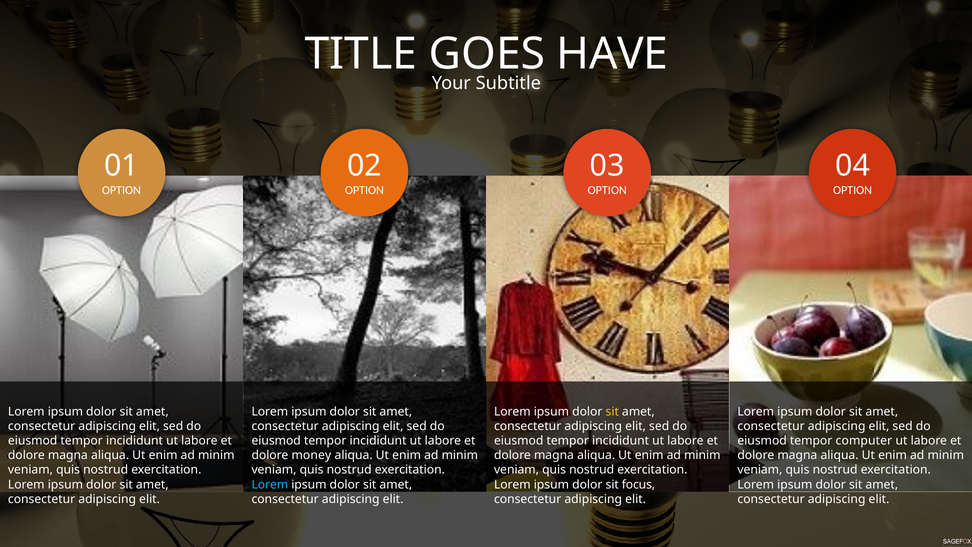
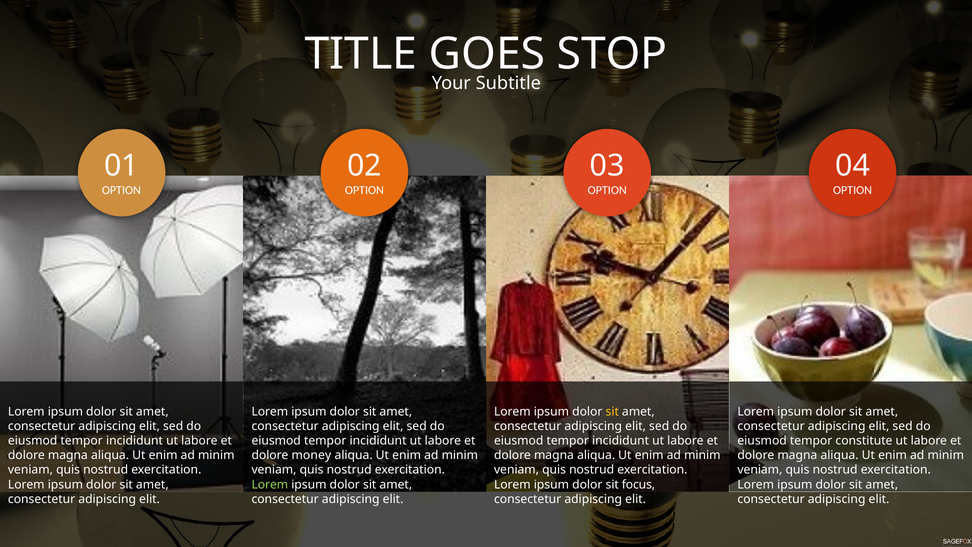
HAVE: HAVE -> STOP
computer: computer -> constitute
Lorem at (270, 484) colour: light blue -> light green
